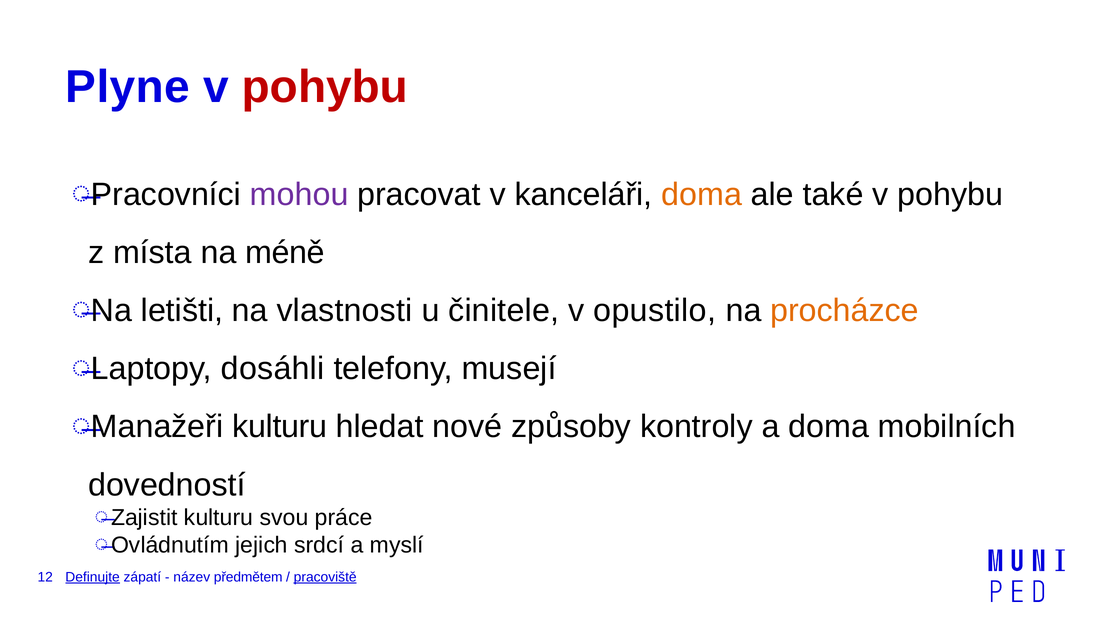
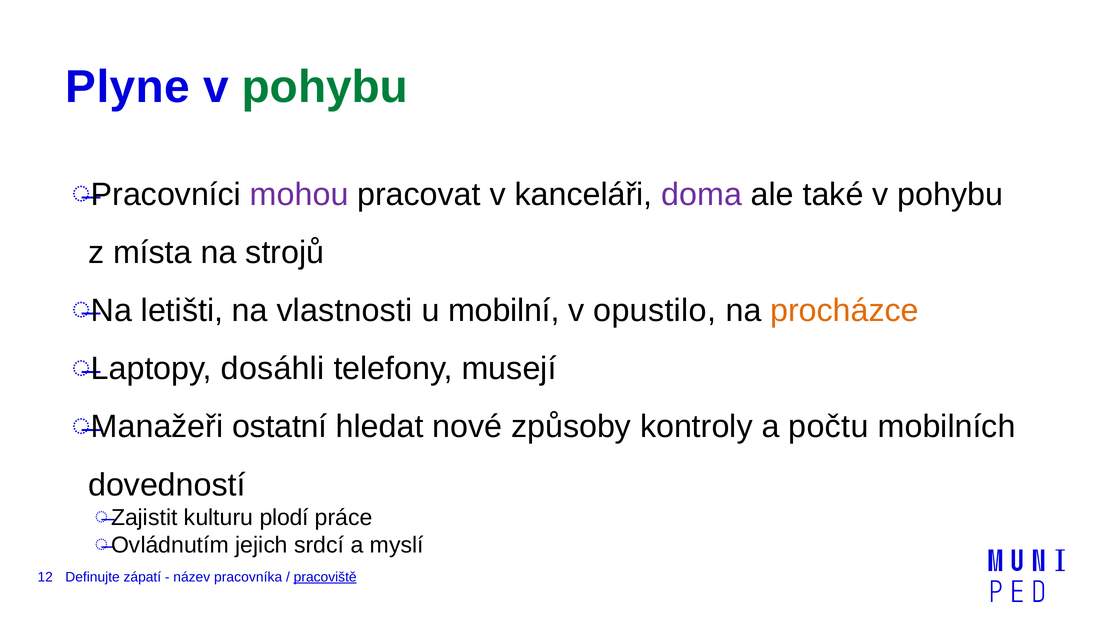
pohybu at (325, 87) colour: red -> green
doma at (702, 194) colour: orange -> purple
méně: méně -> strojů
činitele: činitele -> mobilní
Manažeři kulturu: kulturu -> ostatní
a doma: doma -> počtu
svou: svou -> plodí
Definujte underline: present -> none
předmětem: předmětem -> pracovníka
